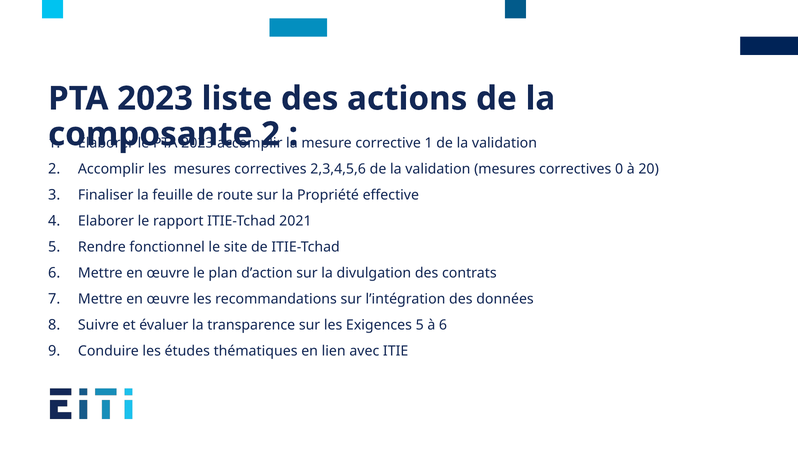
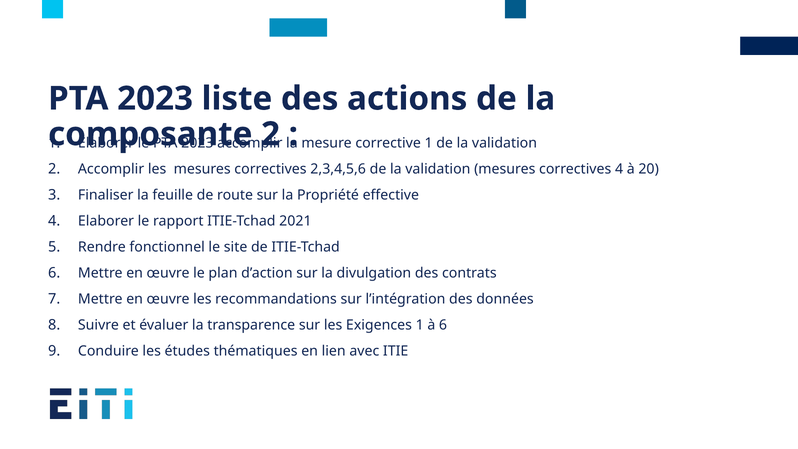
correctives 0: 0 -> 4
Exigences 5: 5 -> 1
